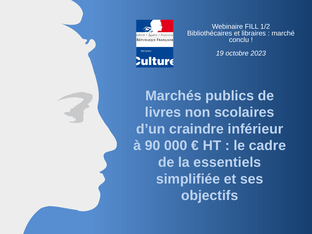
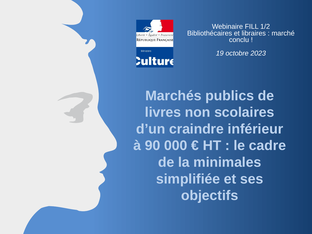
essentiels: essentiels -> minimales
